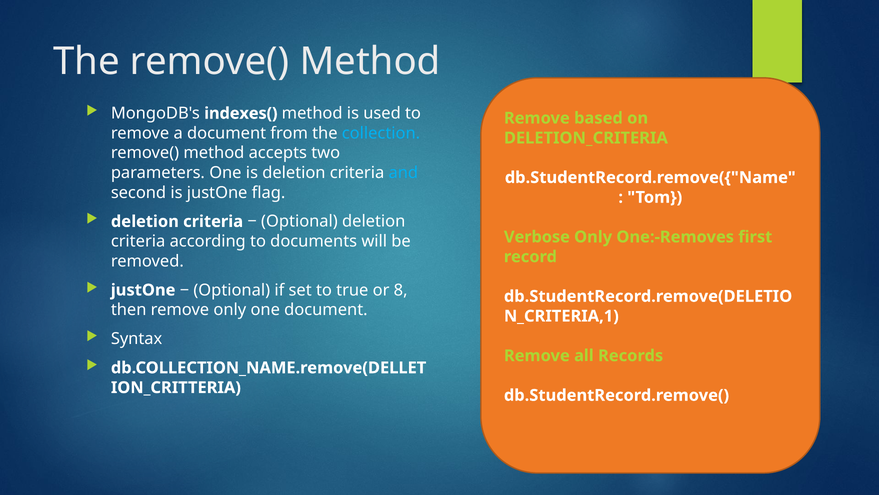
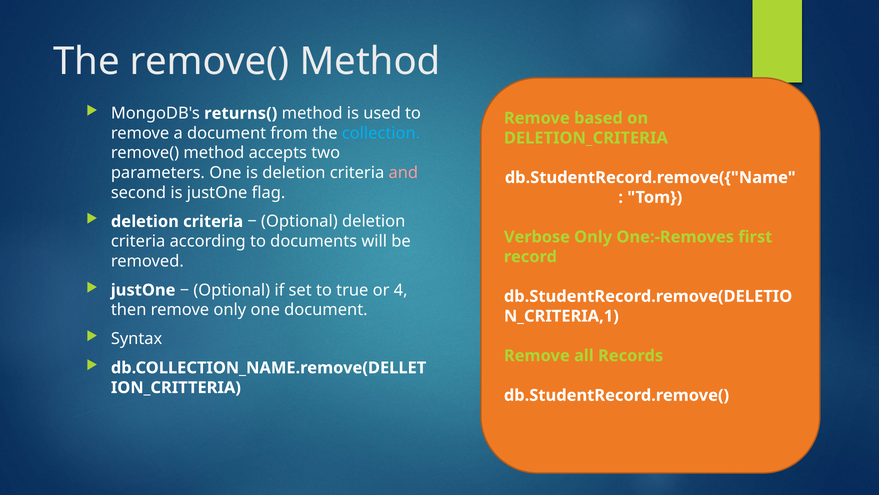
indexes(: indexes( -> returns(
and colour: light blue -> pink
8: 8 -> 4
